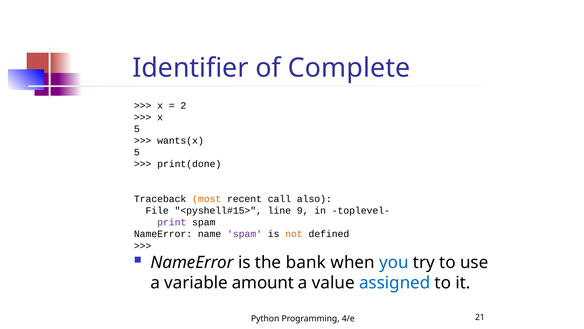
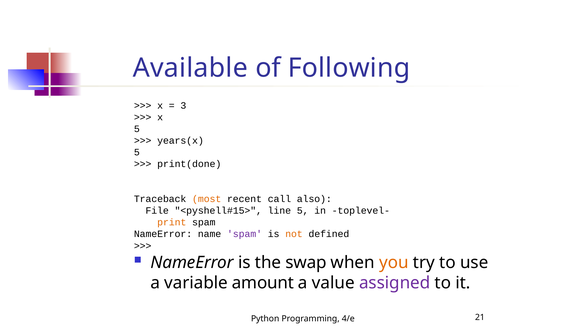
Identifier: Identifier -> Available
Complete: Complete -> Following
2: 2 -> 3
wants(x: wants(x -> years(x
line 9: 9 -> 5
print colour: purple -> orange
bank: bank -> swap
you colour: blue -> orange
assigned colour: blue -> purple
